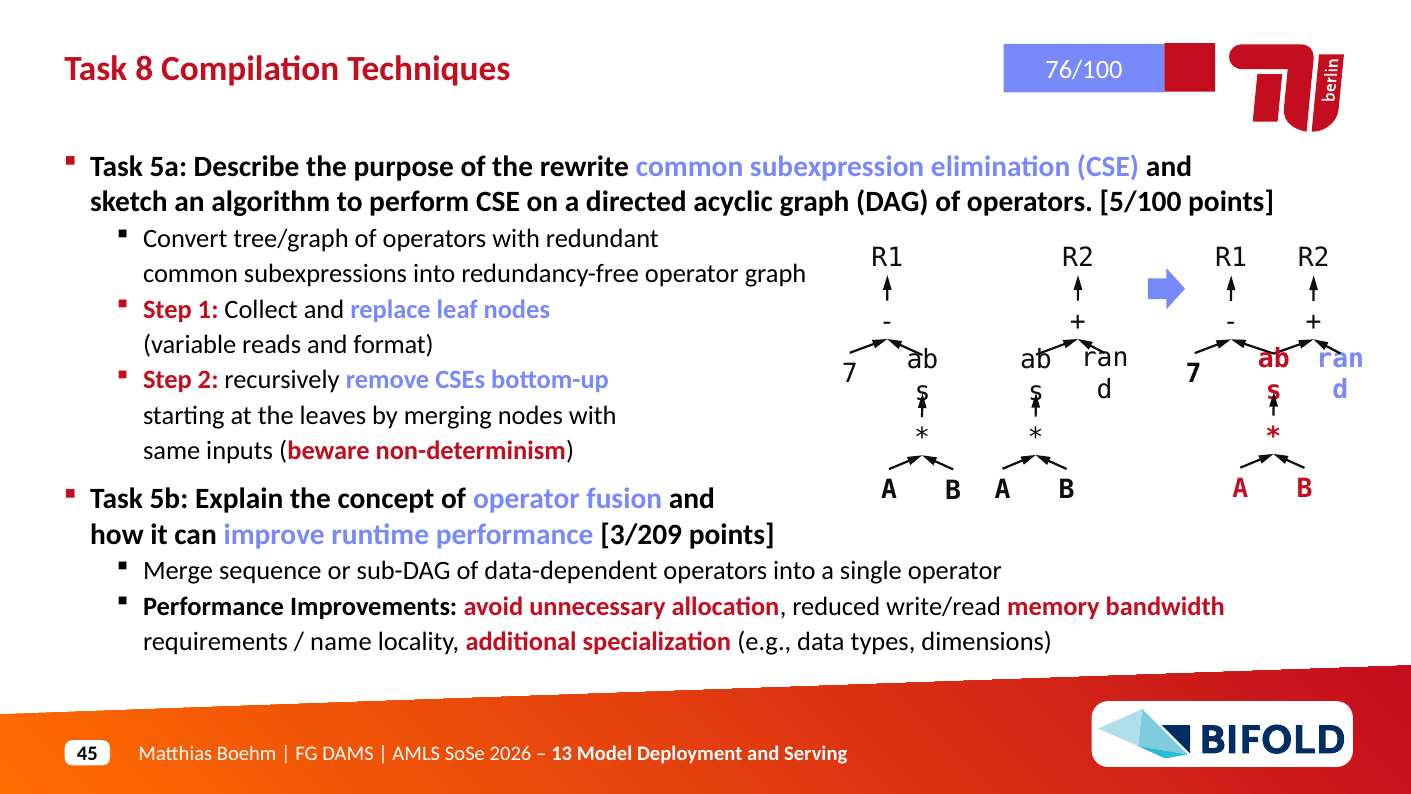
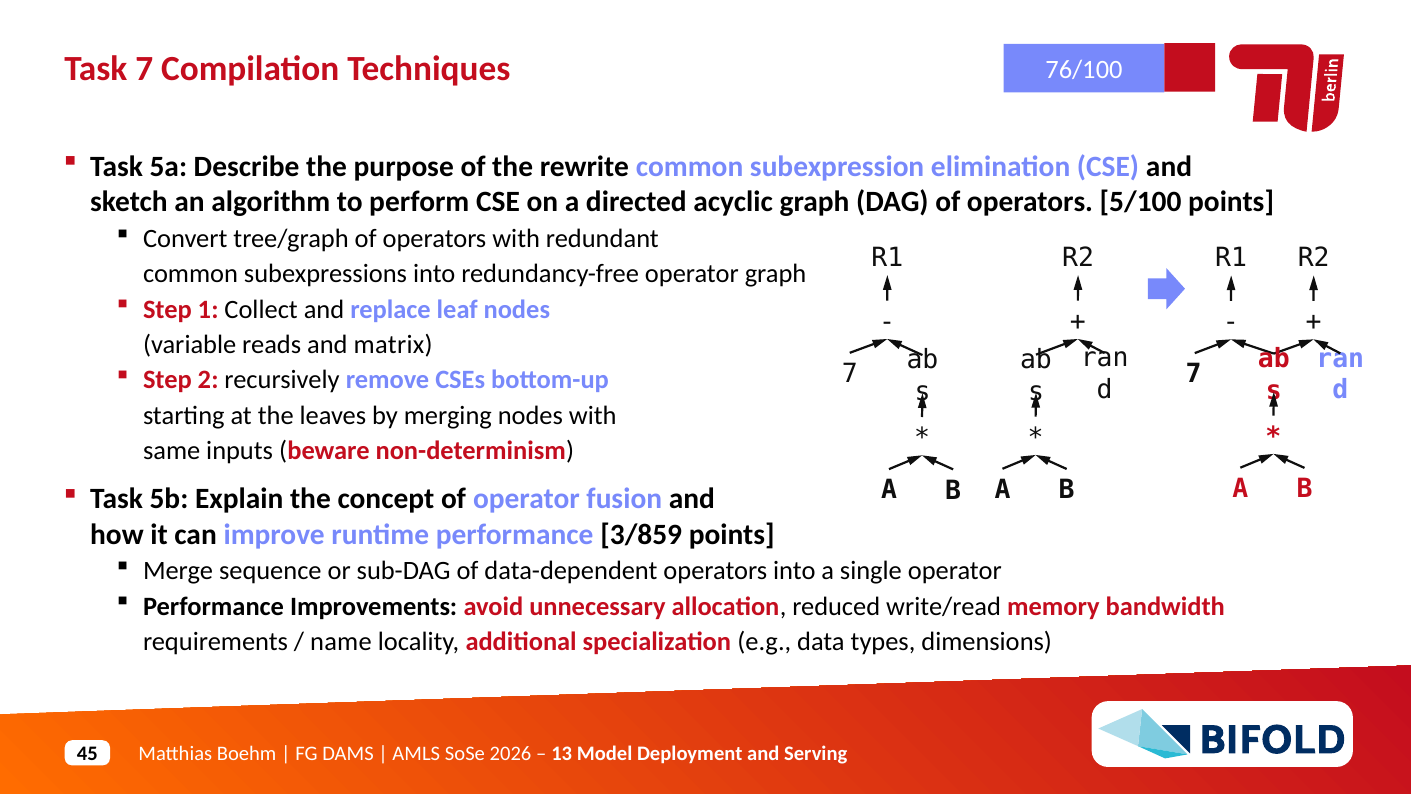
Task 8: 8 -> 7
format: format -> matrix
3/209: 3/209 -> 3/859
